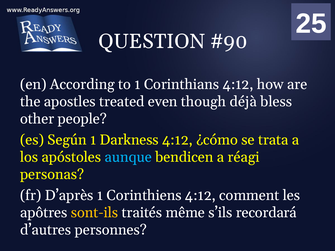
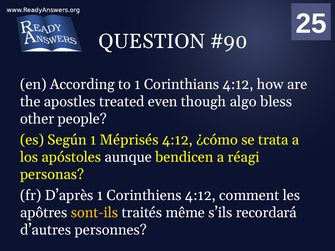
déjà: déjà -> algo
Darkness: Darkness -> Méprisés
aunque colour: light blue -> white
